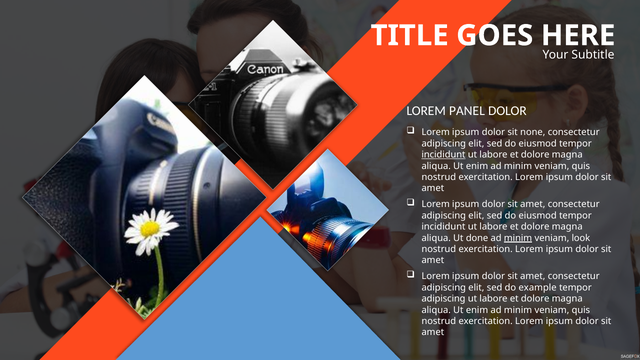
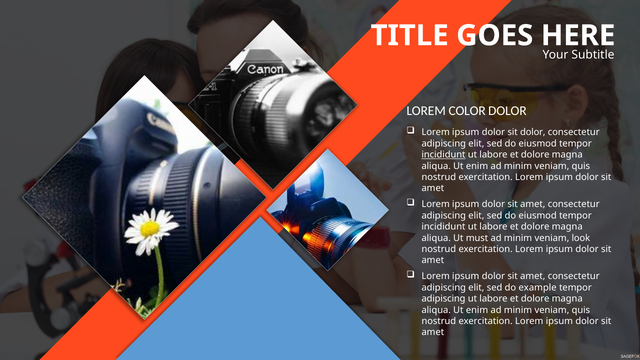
PANEL: PANEL -> COLOR
sit none: none -> dolor
done: done -> must
minim at (518, 238) underline: present -> none
